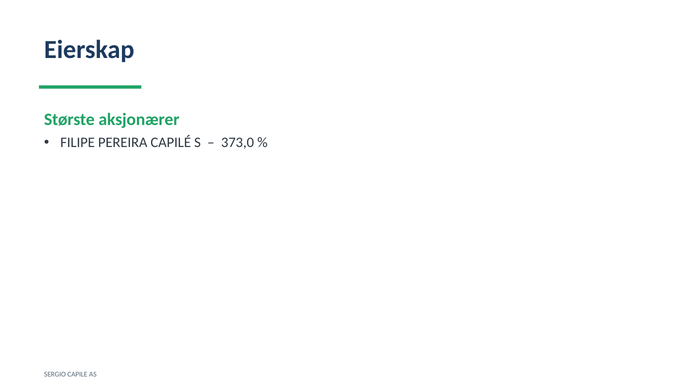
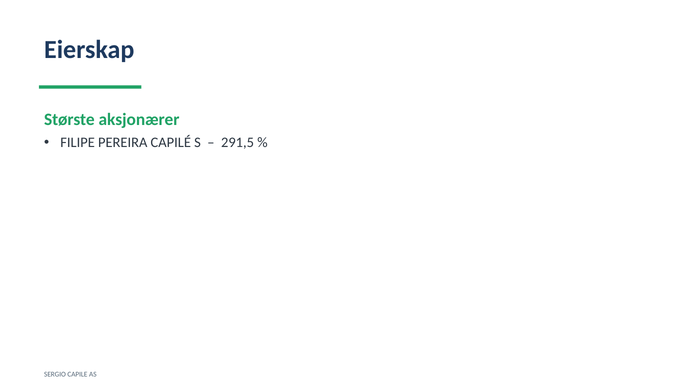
373,0: 373,0 -> 291,5
